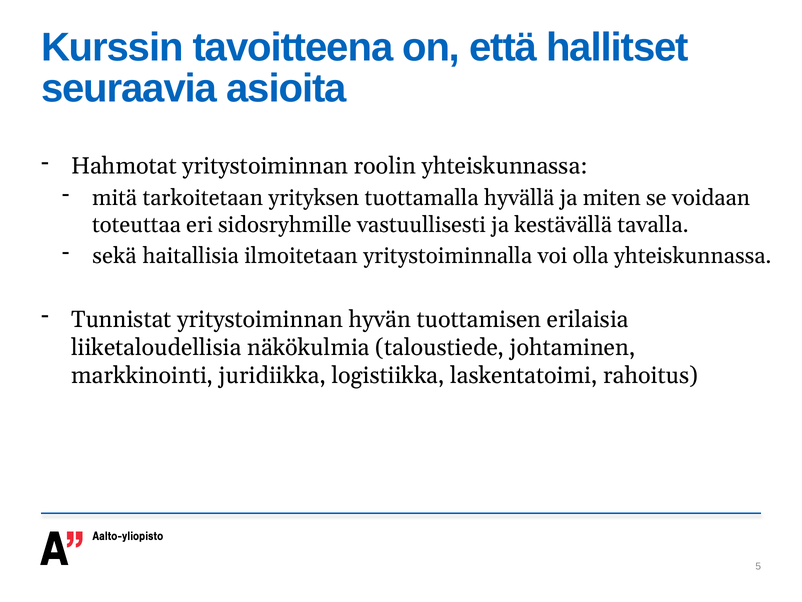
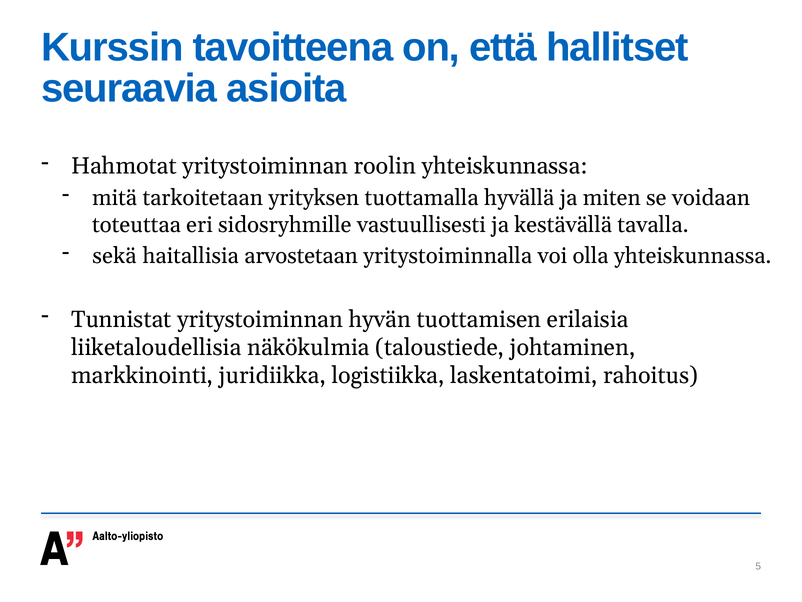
ilmoitetaan: ilmoitetaan -> arvostetaan
